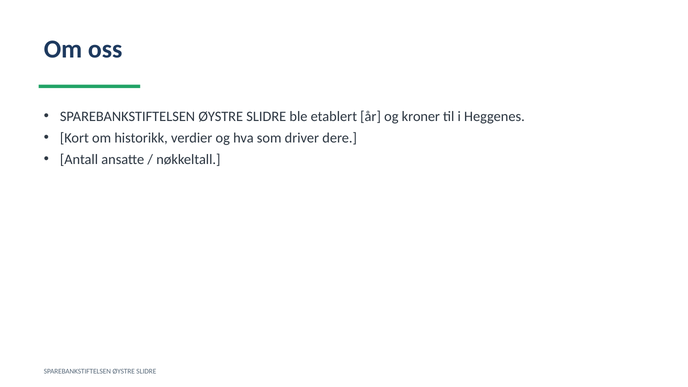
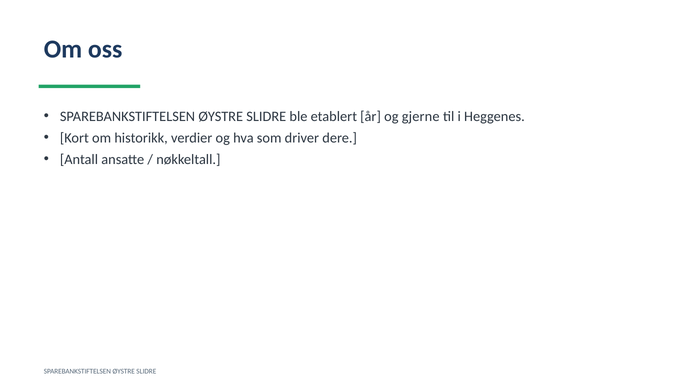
kroner: kroner -> gjerne
